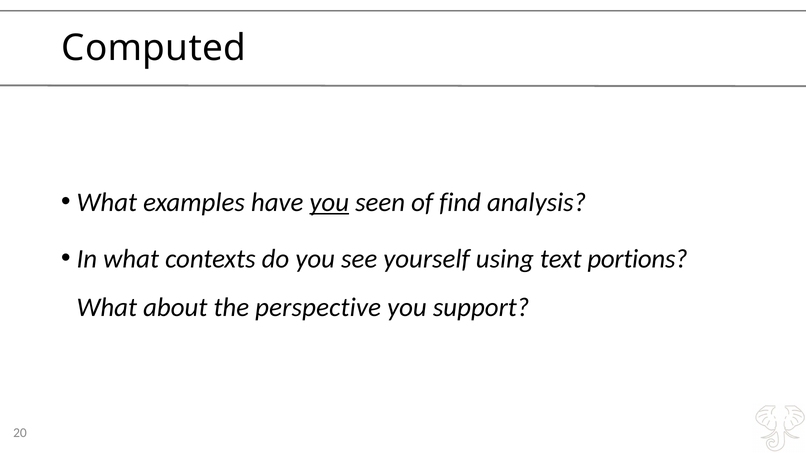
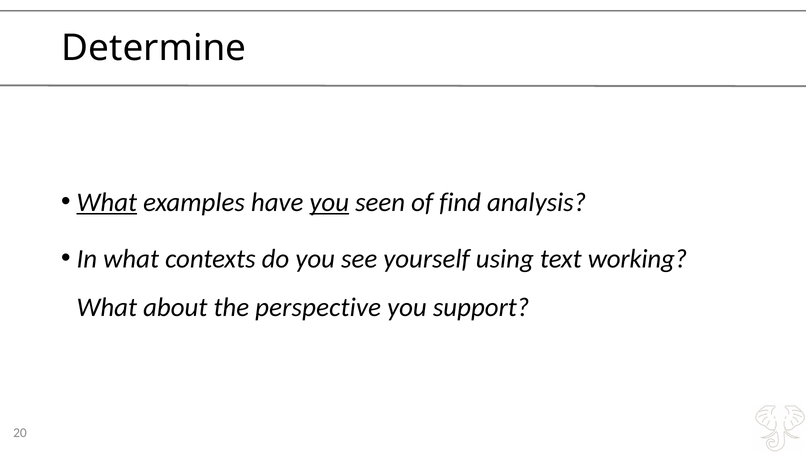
Computed: Computed -> Determine
What at (107, 202) underline: none -> present
portions: portions -> working
